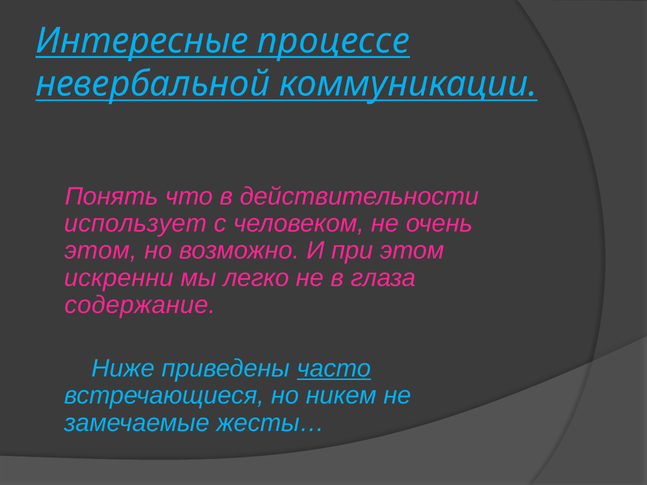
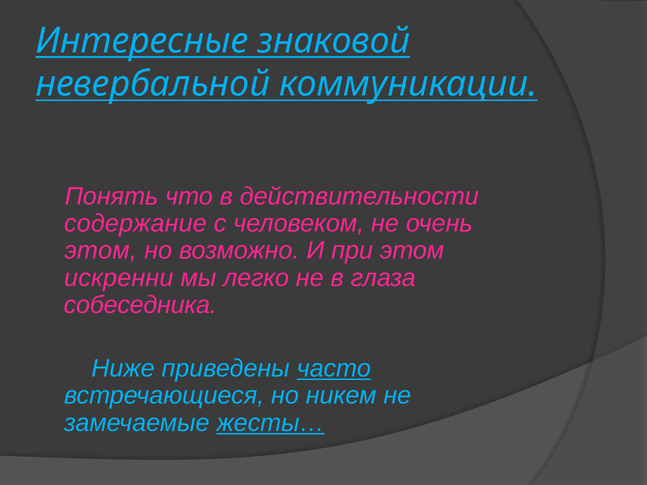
процессе: процессе -> знаковой
использует: использует -> содержание
содержание: содержание -> собеседника
жесты… underline: none -> present
